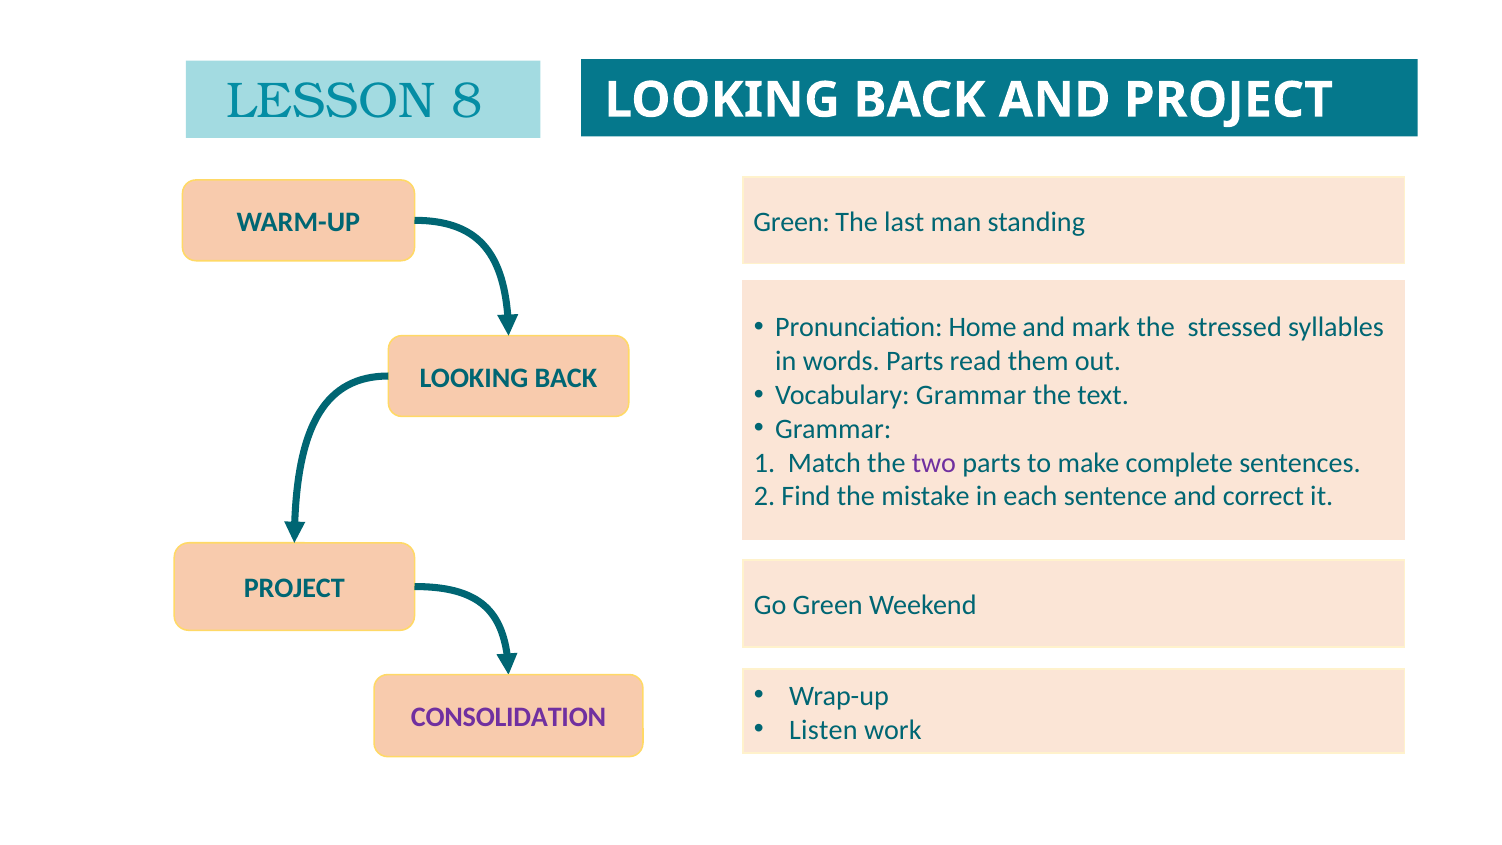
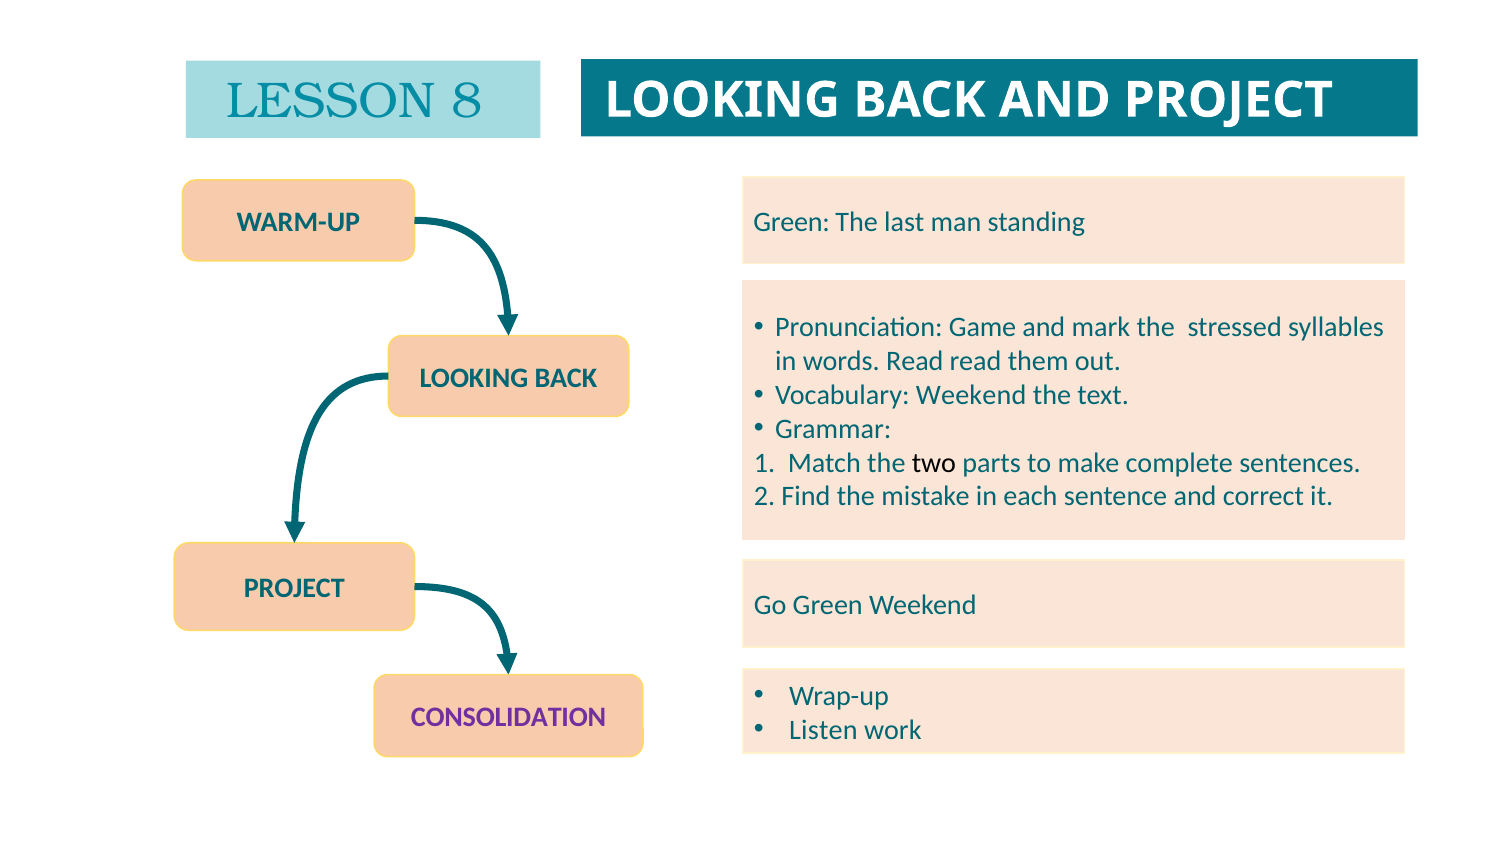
Home: Home -> Game
words Parts: Parts -> Read
Vocabulary Grammar: Grammar -> Weekend
two colour: purple -> black
